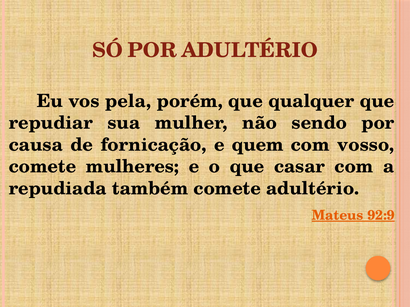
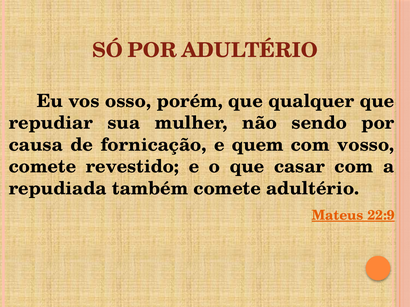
pela: pela -> osso
mulheres: mulheres -> revestido
92:9: 92:9 -> 22:9
